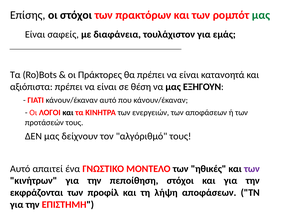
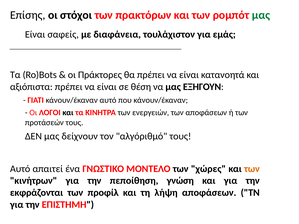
ηθικές: ηθικές -> χώρες
των at (252, 169) colour: purple -> orange
πεποίθηση στόχοι: στόχοι -> γνώση
